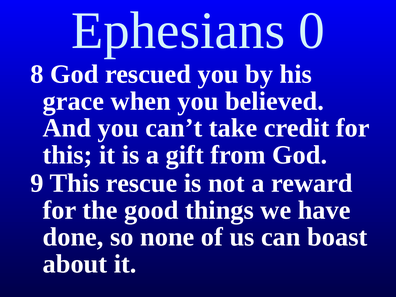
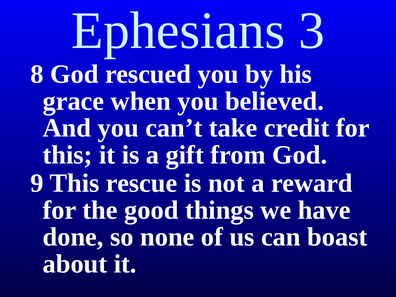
0: 0 -> 3
